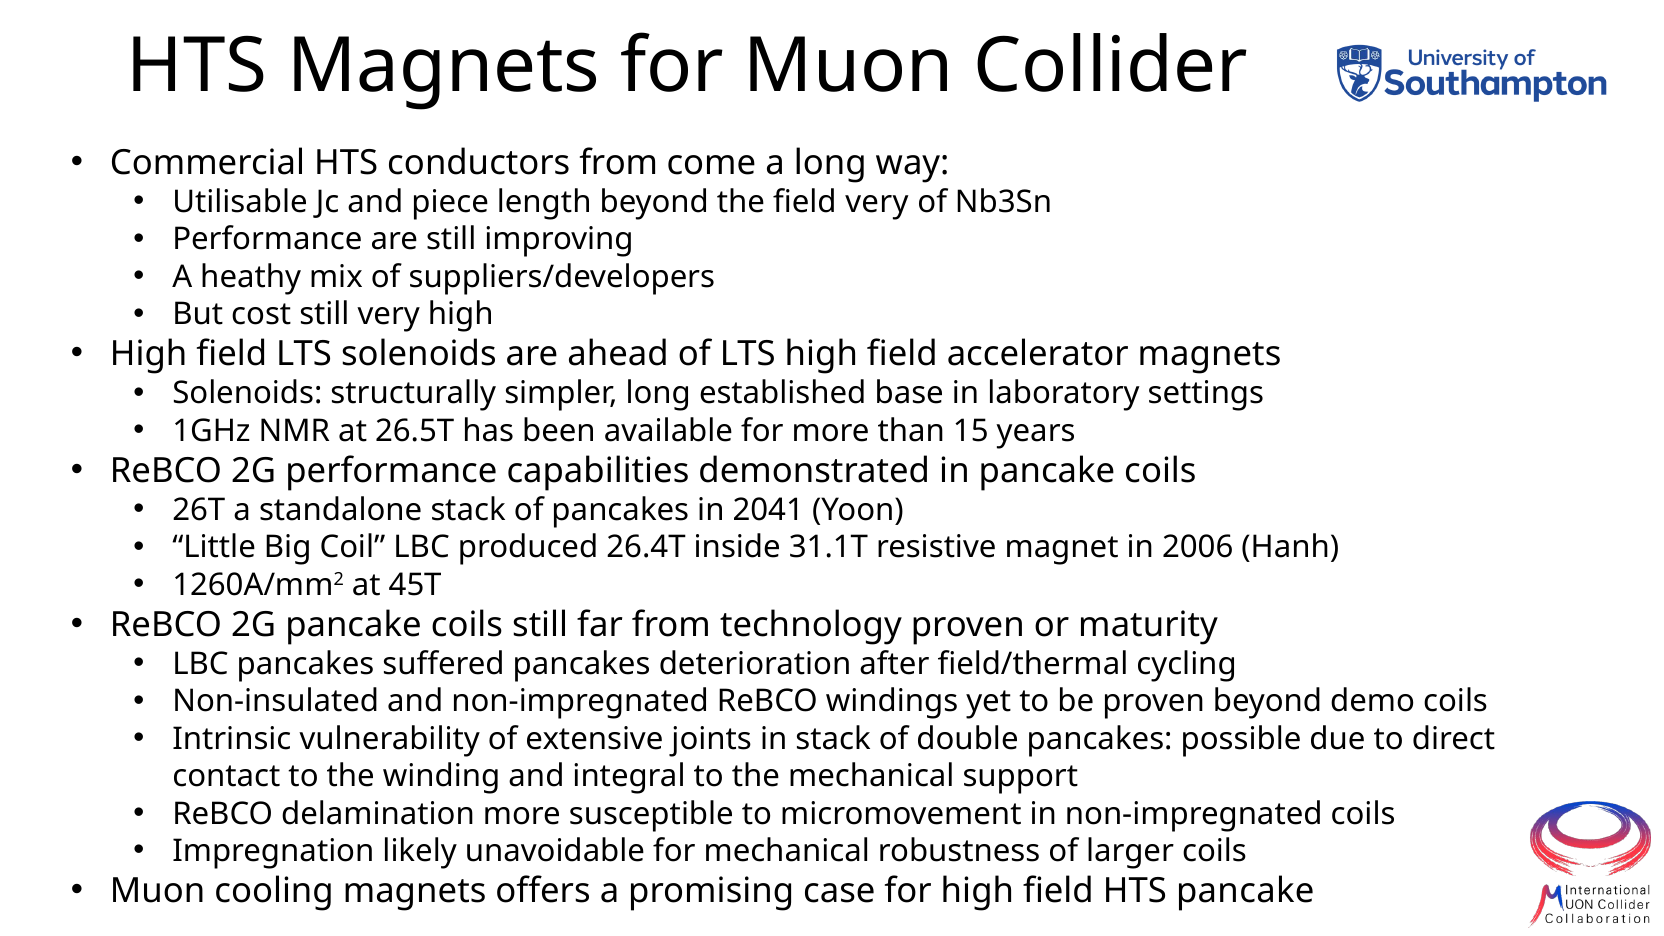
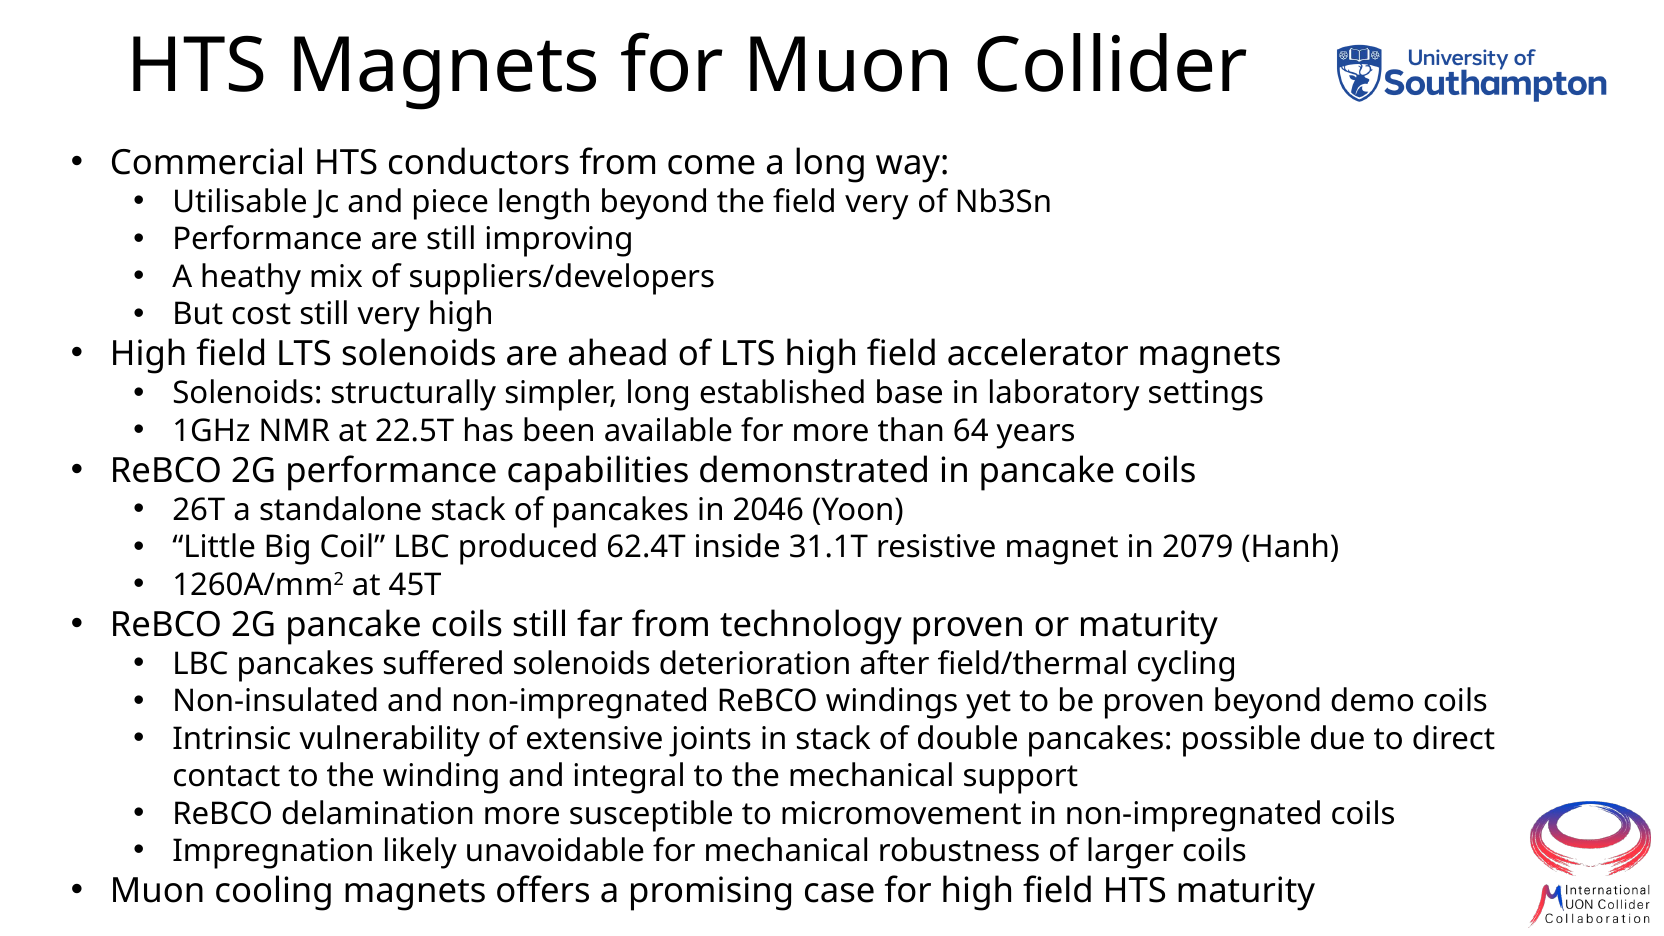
26.5T: 26.5T -> 22.5T
15: 15 -> 64
2041: 2041 -> 2046
26.4T: 26.4T -> 62.4T
2006: 2006 -> 2079
suffered pancakes: pancakes -> solenoids
HTS pancake: pancake -> maturity
